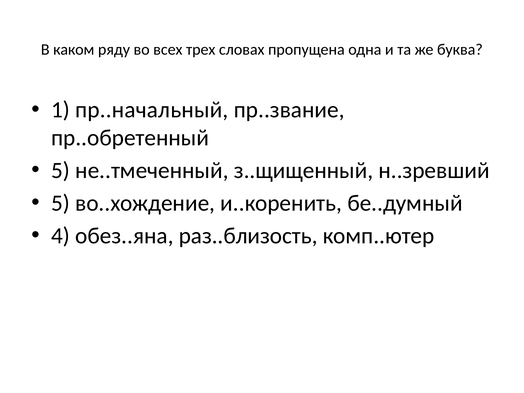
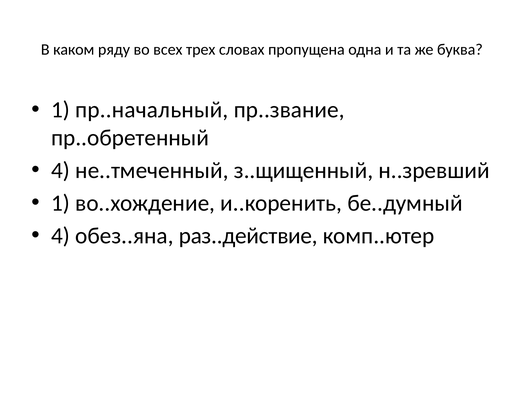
5 at (61, 170): 5 -> 4
5 at (61, 203): 5 -> 1
раз..близость: раз..близость -> раз..действие
